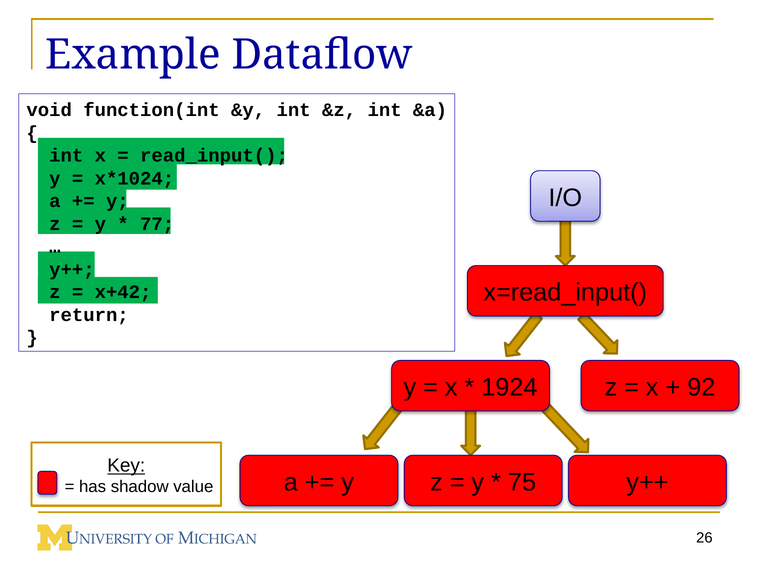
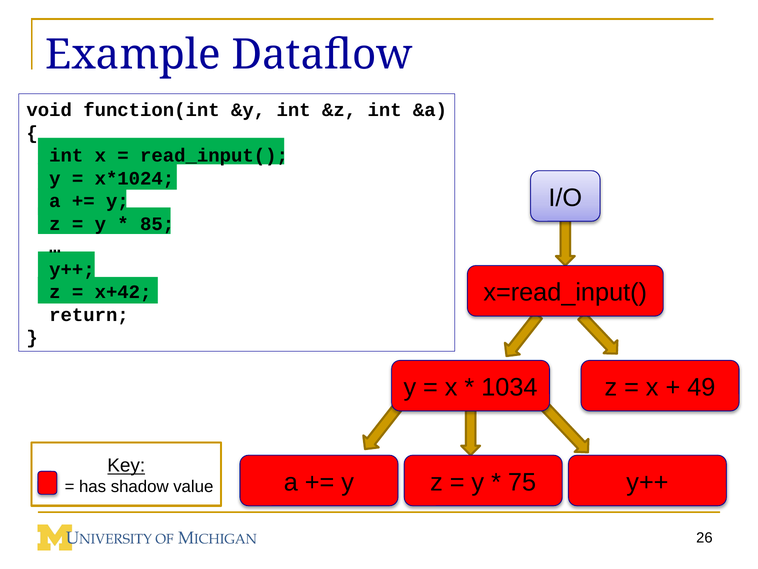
77: 77 -> 85
1924: 1924 -> 1034
92: 92 -> 49
